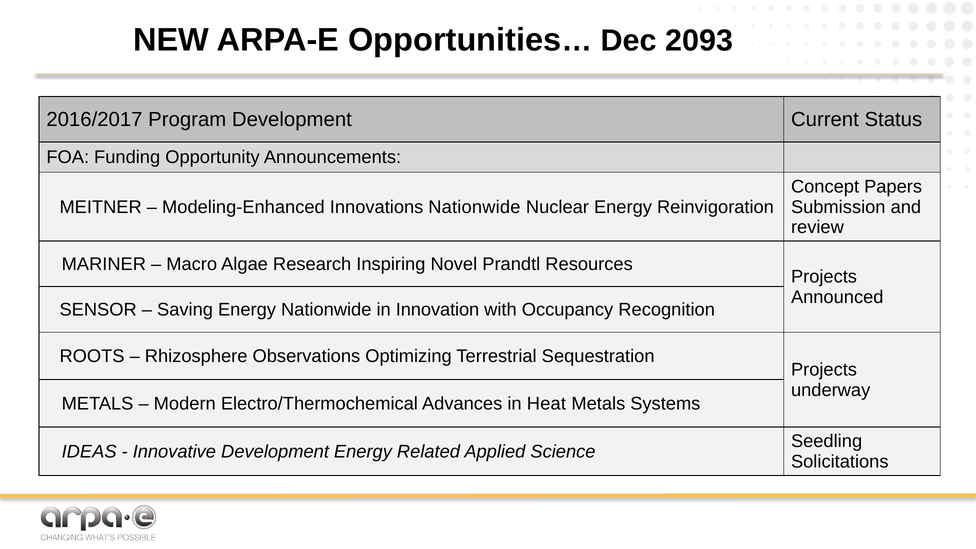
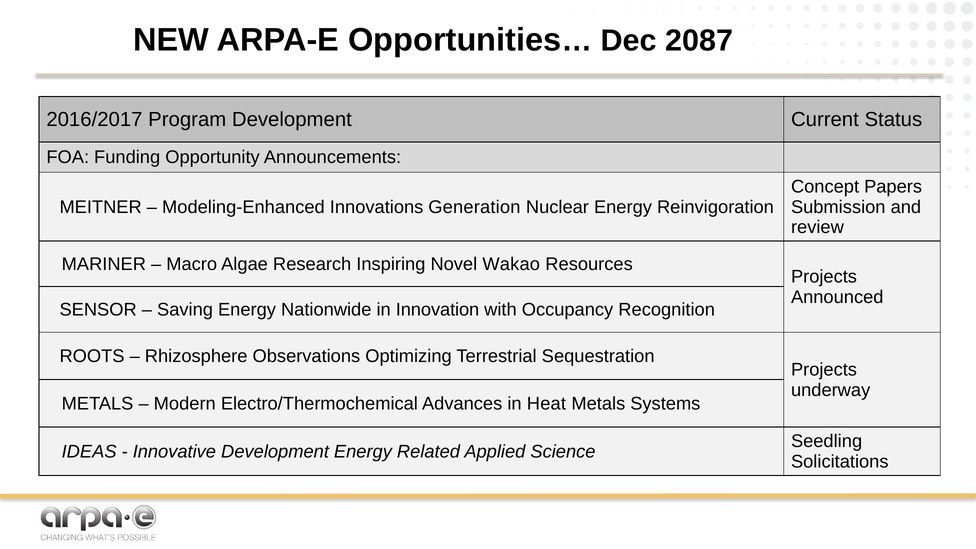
2093: 2093 -> 2087
Innovations Nationwide: Nationwide -> Generation
Prandtl: Prandtl -> Wakao
